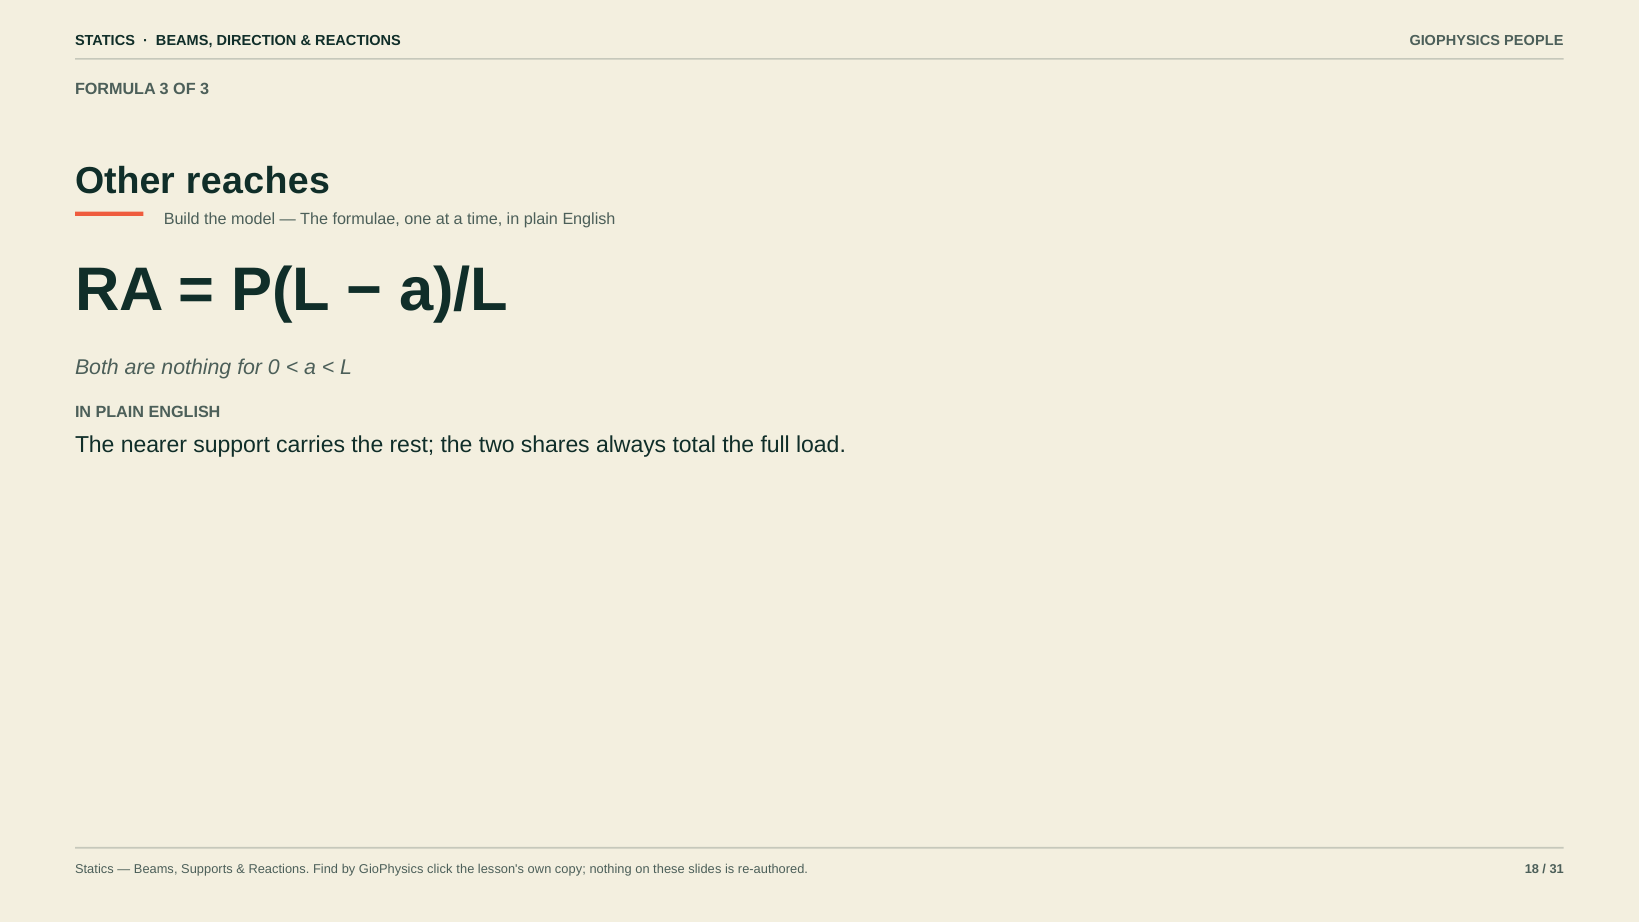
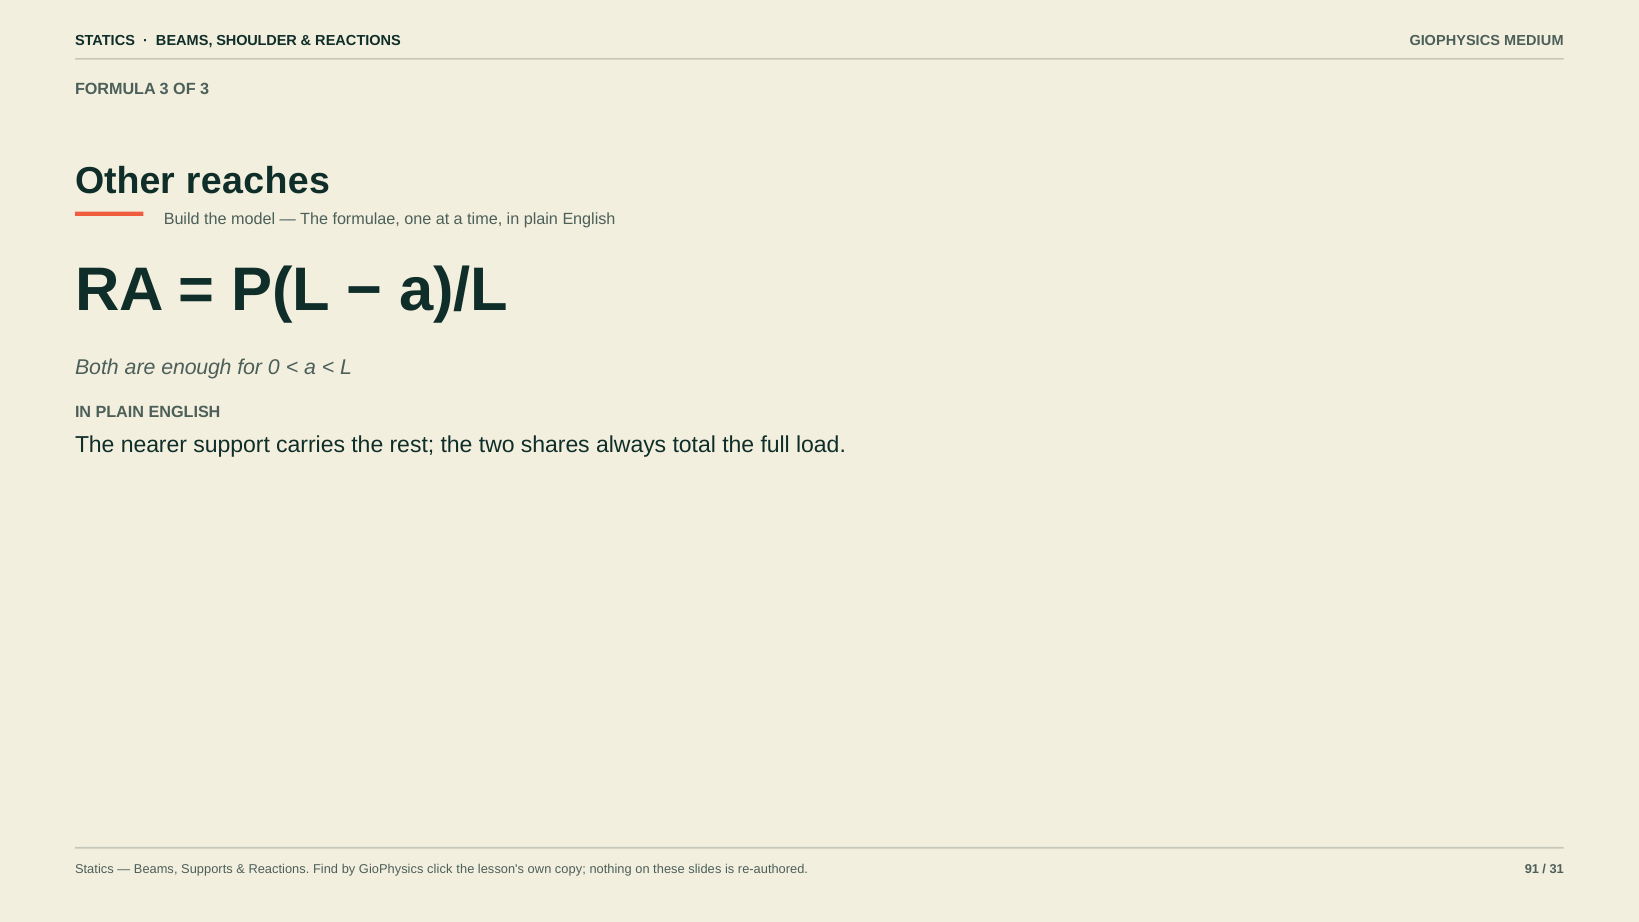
DIRECTION: DIRECTION -> SHOULDER
PEOPLE: PEOPLE -> MEDIUM
are nothing: nothing -> enough
18: 18 -> 91
